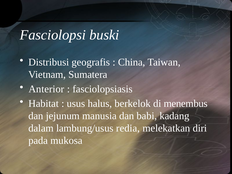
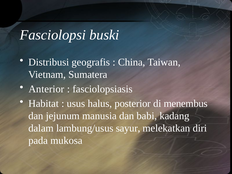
berkelok: berkelok -> posterior
redia: redia -> sayur
